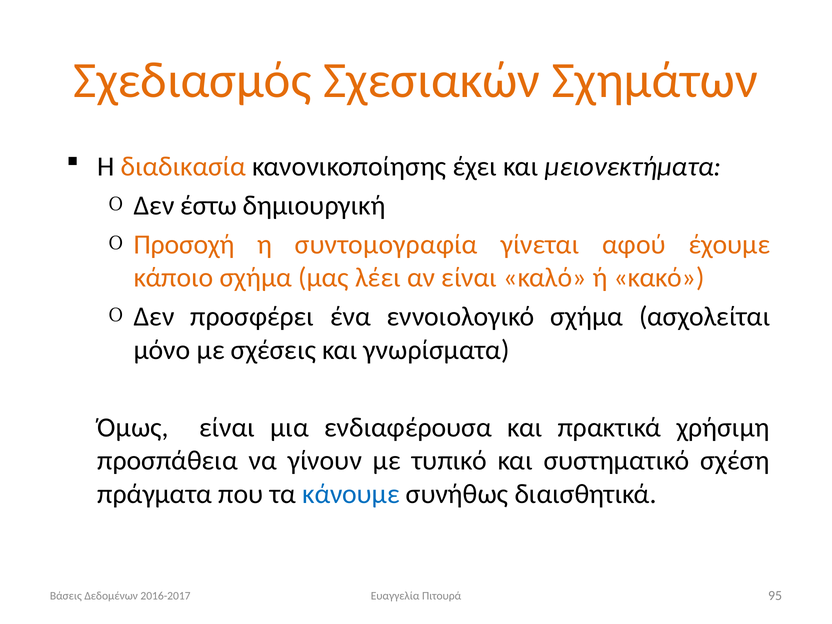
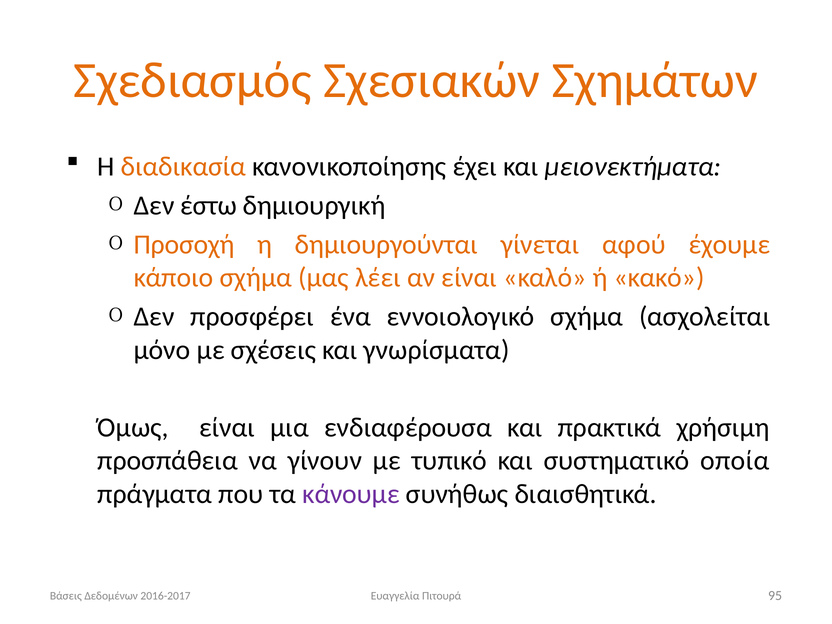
συντομογραφία: συντομογραφία -> δημιουργούνται
σχέση: σχέση -> οποία
κάνουμε colour: blue -> purple
